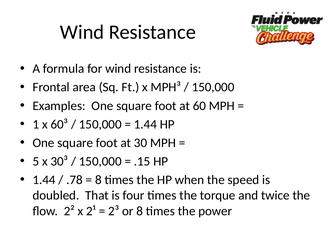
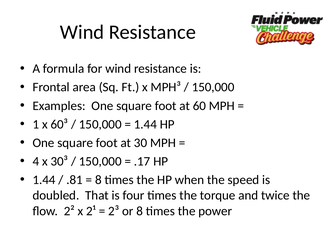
5: 5 -> 4
.15: .15 -> .17
.78: .78 -> .81
